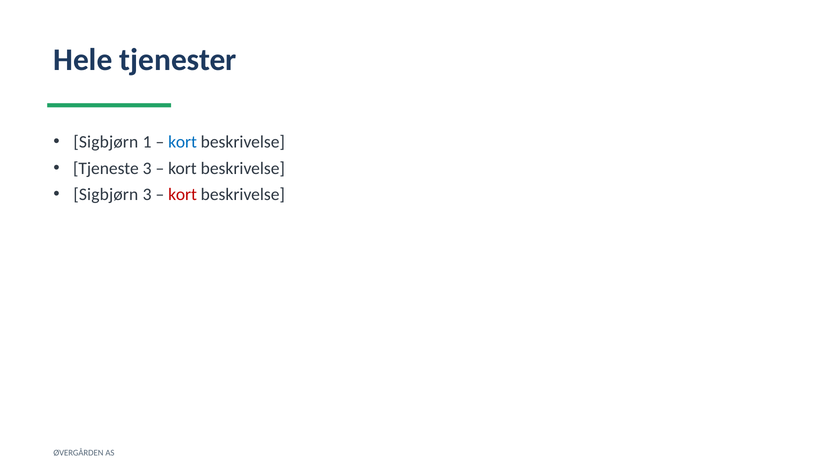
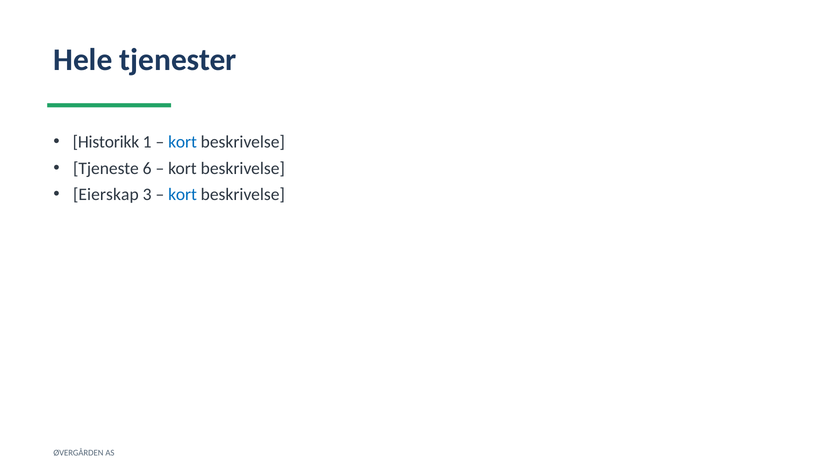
Sigbjørn at (106, 142): Sigbjørn -> Historikk
Tjeneste 3: 3 -> 6
Sigbjørn at (106, 195): Sigbjørn -> Eierskap
kort at (183, 195) colour: red -> blue
